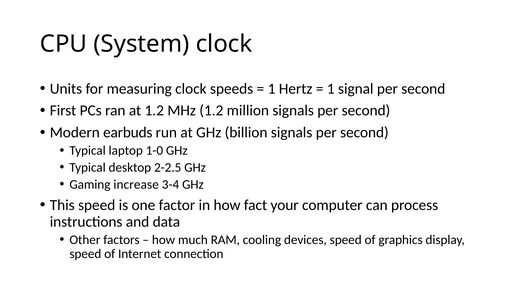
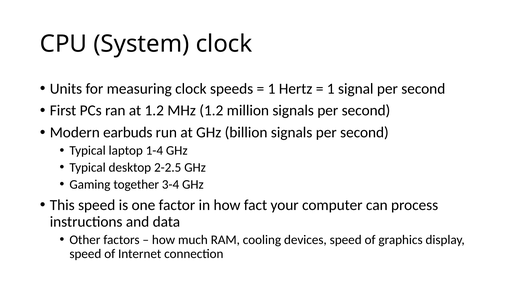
1-0: 1-0 -> 1-4
increase: increase -> together
